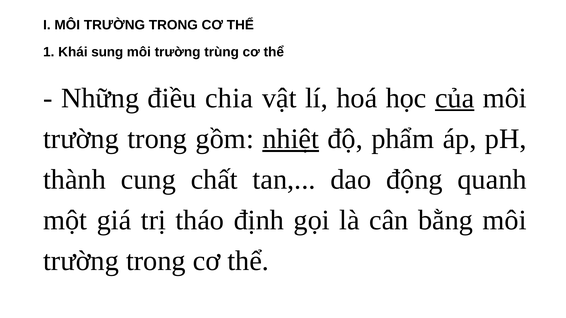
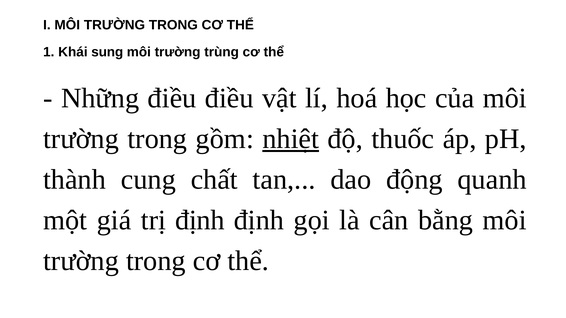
điều chia: chia -> điều
của underline: present -> none
phẩm: phẩm -> thuốc
trị tháo: tháo -> định
